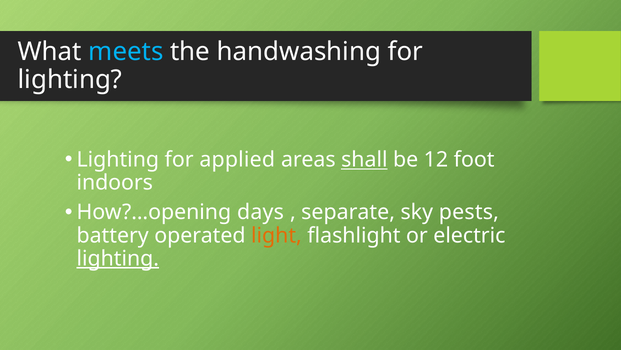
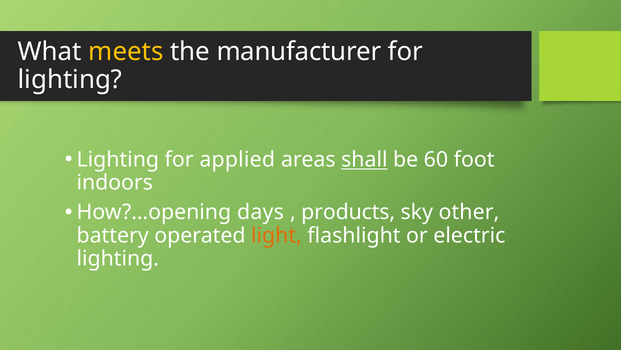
meets colour: light blue -> yellow
handwashing: handwashing -> manufacturer
12: 12 -> 60
separate: separate -> products
pests: pests -> other
lighting at (118, 258) underline: present -> none
